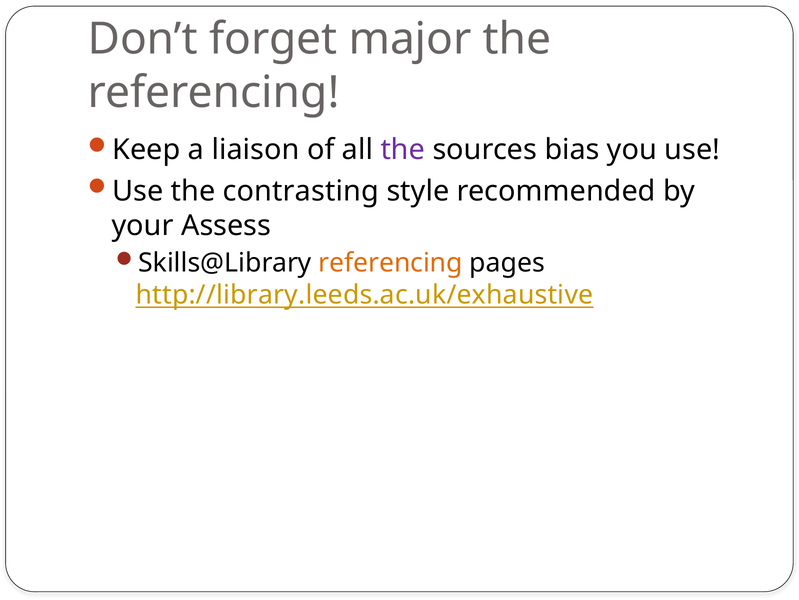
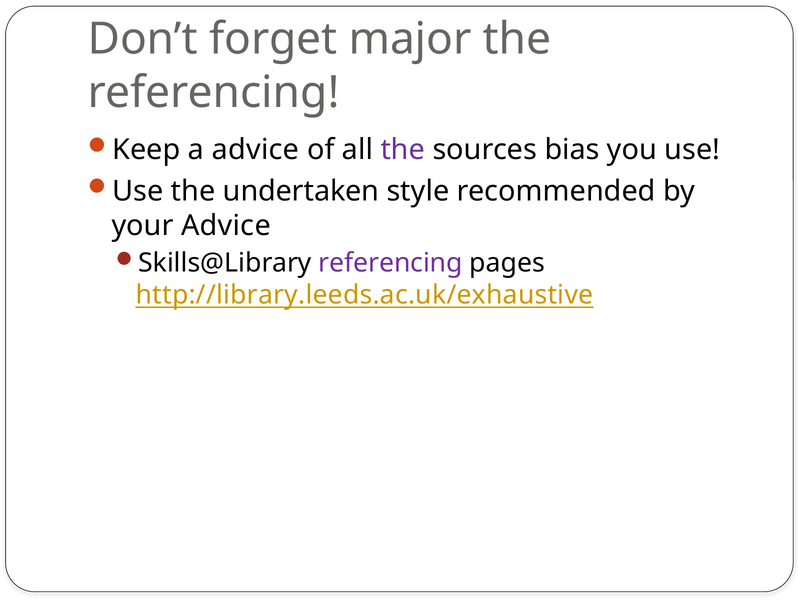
a liaison: liaison -> advice
contrasting: contrasting -> undertaken
your Assess: Assess -> Advice
referencing at (391, 263) colour: orange -> purple
